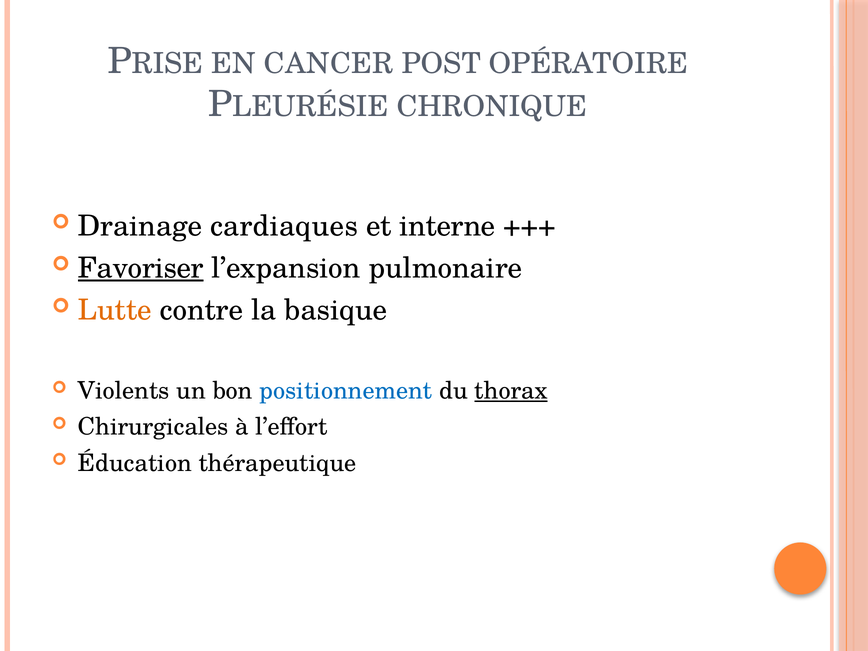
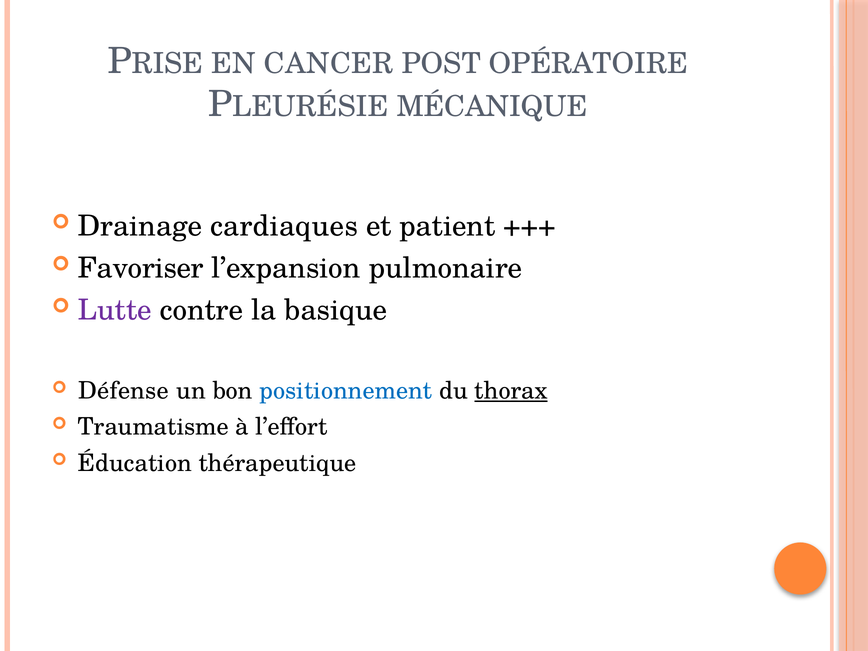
CHRONIQUE: CHRONIQUE -> MÉCANIQUE
interne: interne -> patient
Favoriser underline: present -> none
Lutte colour: orange -> purple
Violents: Violents -> Défense
Chirurgicales: Chirurgicales -> Traumatisme
